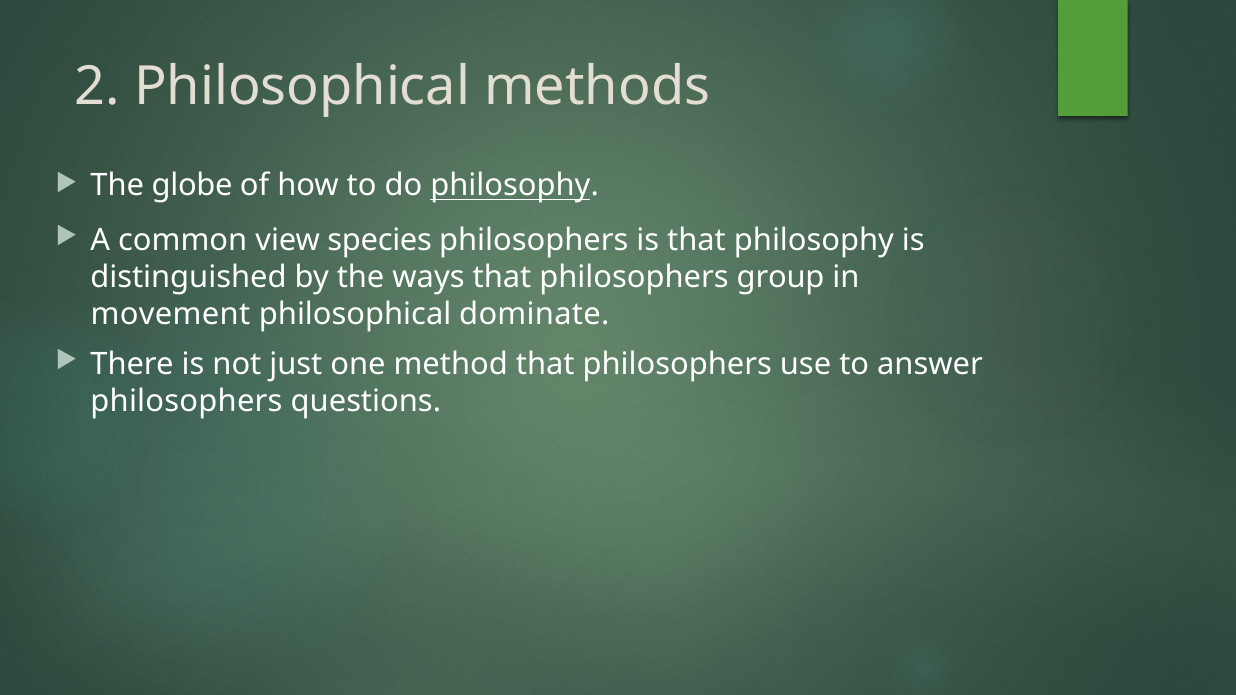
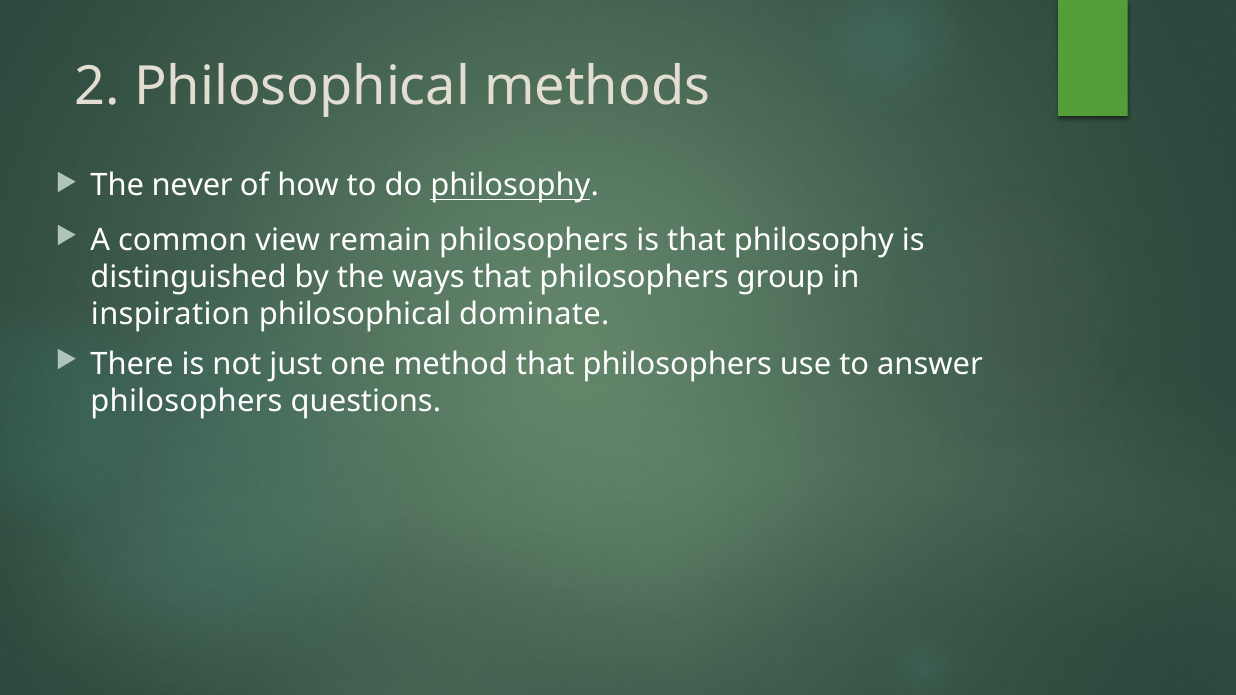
globe: globe -> never
species: species -> remain
movement: movement -> inspiration
